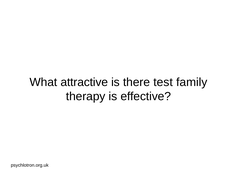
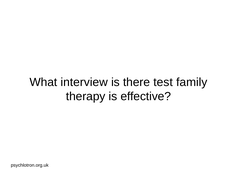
attractive: attractive -> interview
